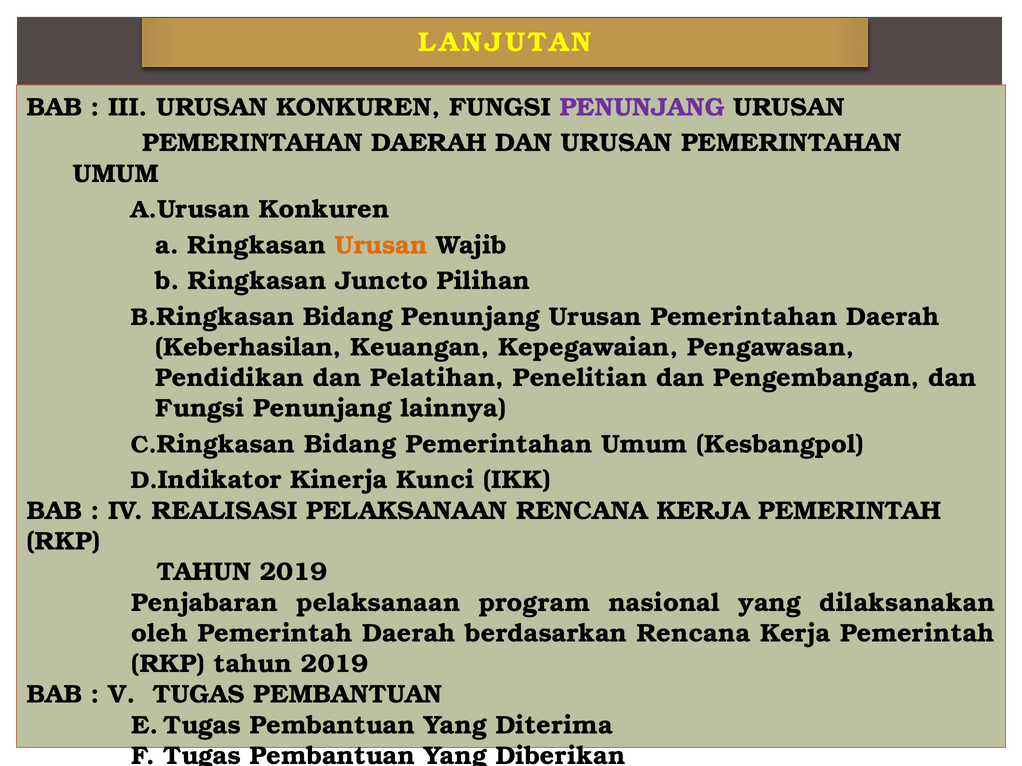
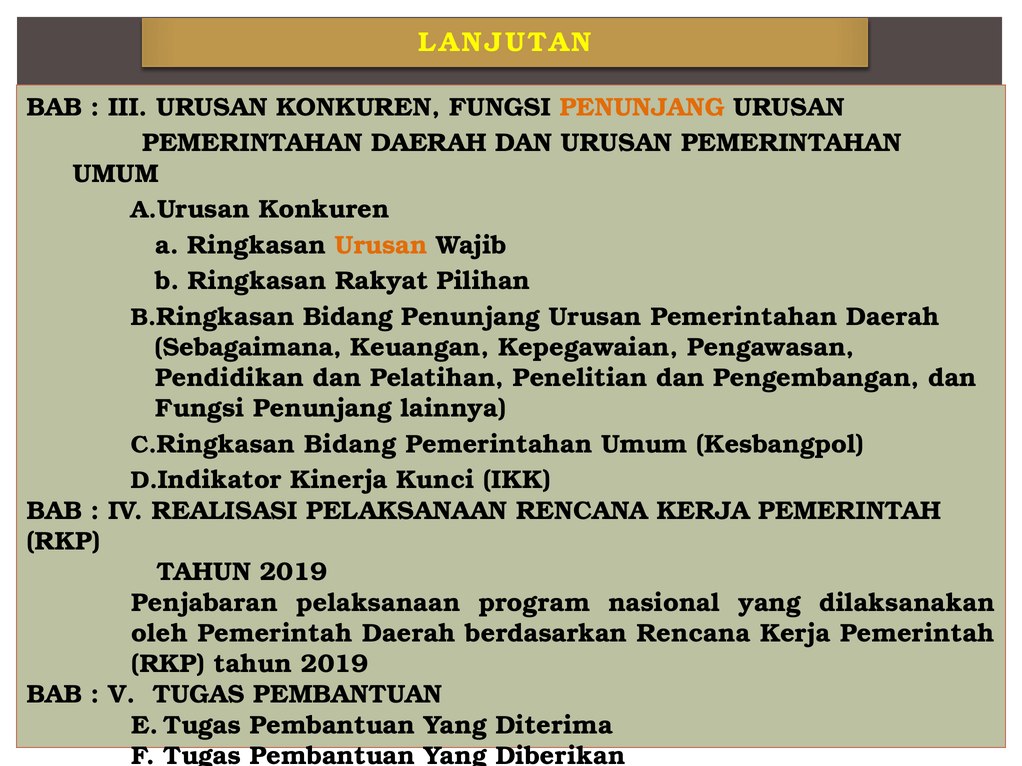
PENUNJANG at (642, 107) colour: purple -> orange
Juncto: Juncto -> Rakyat
Keberhasilan: Keberhasilan -> Sebagaimana
